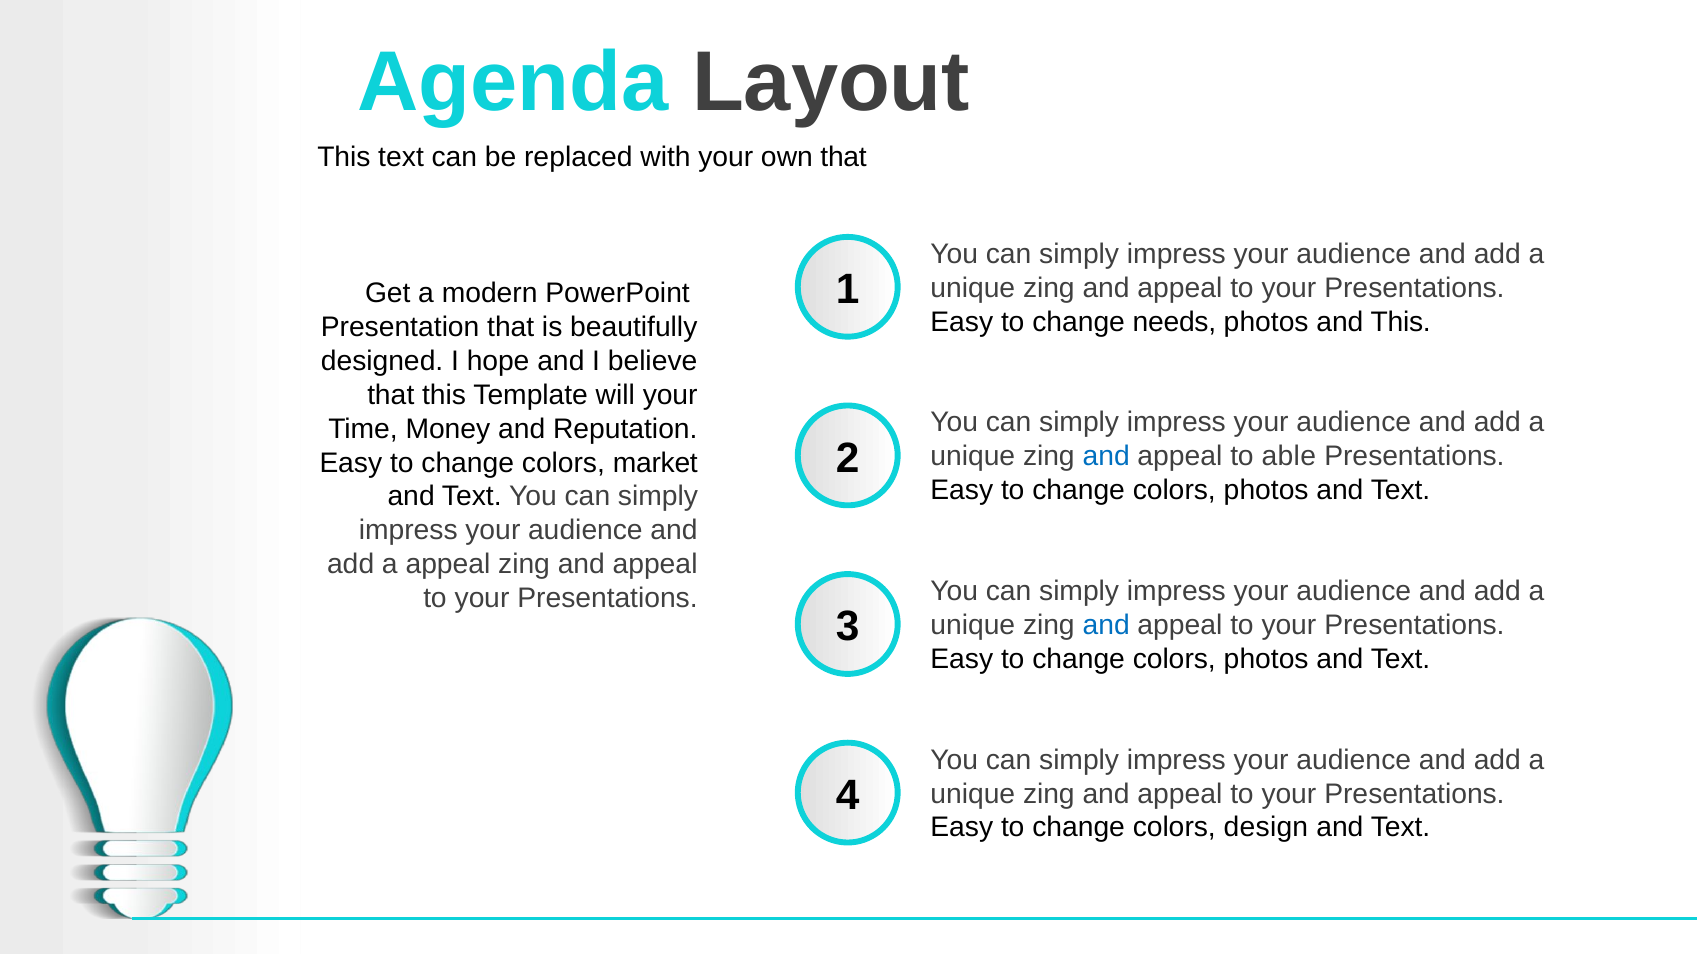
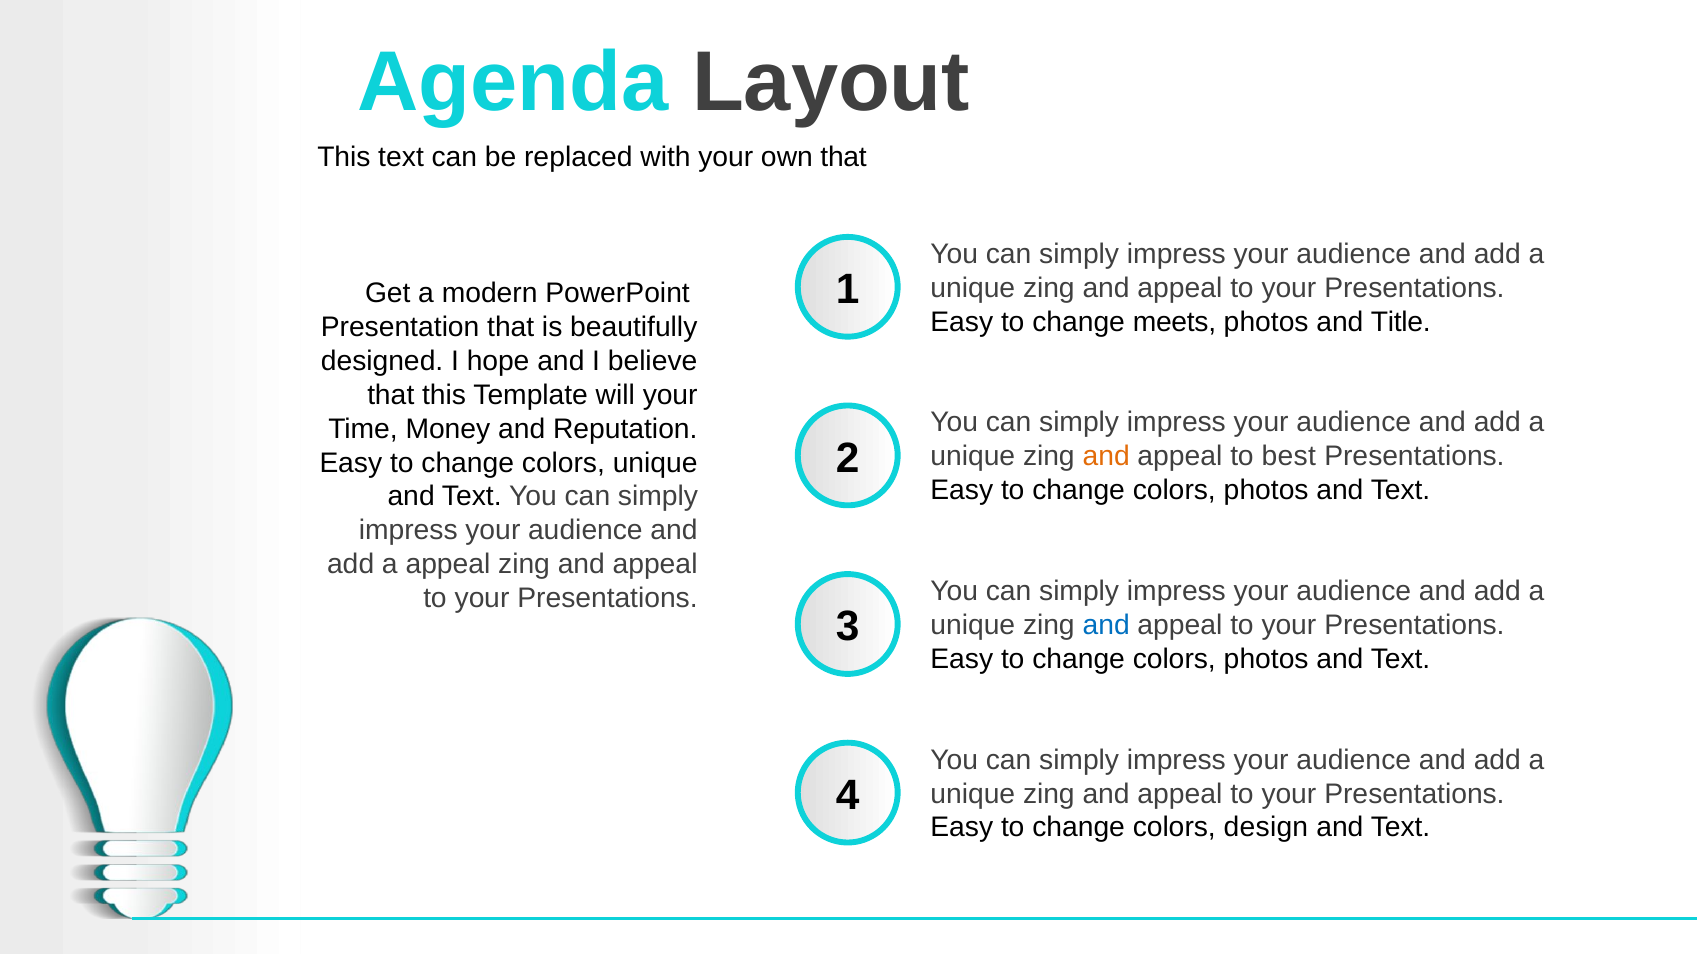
needs: needs -> meets
and This: This -> Title
and at (1106, 457) colour: blue -> orange
able: able -> best
colors market: market -> unique
